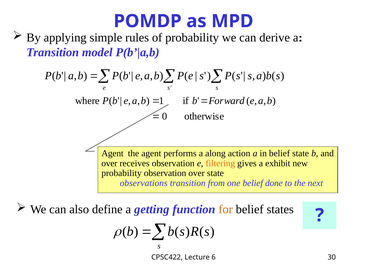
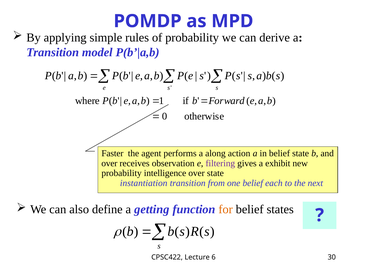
Agent at (112, 154): Agent -> Faster
filtering colour: orange -> purple
probability observation: observation -> intelligence
observations: observations -> instantiation
done: done -> each
